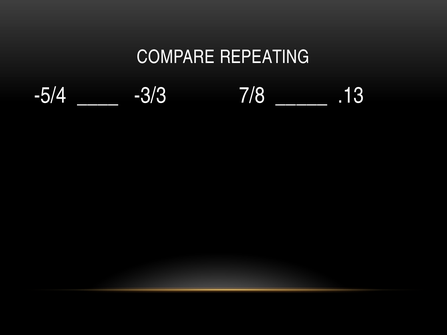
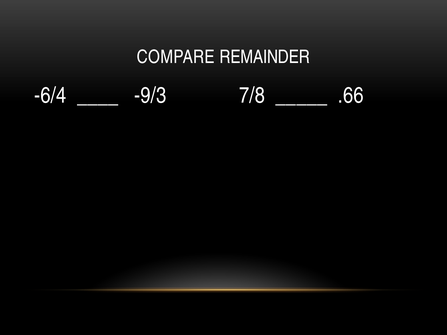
REPEATING: REPEATING -> REMAINDER
-5/4: -5/4 -> -6/4
-3/3: -3/3 -> -9/3
.13: .13 -> .66
